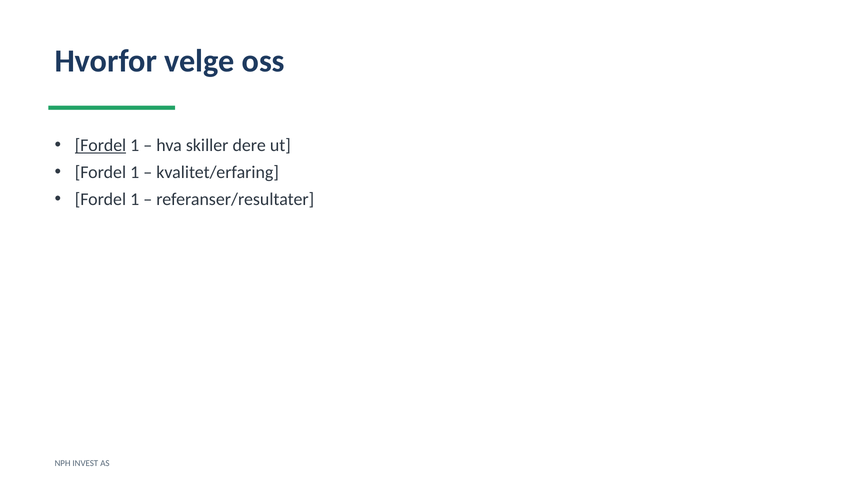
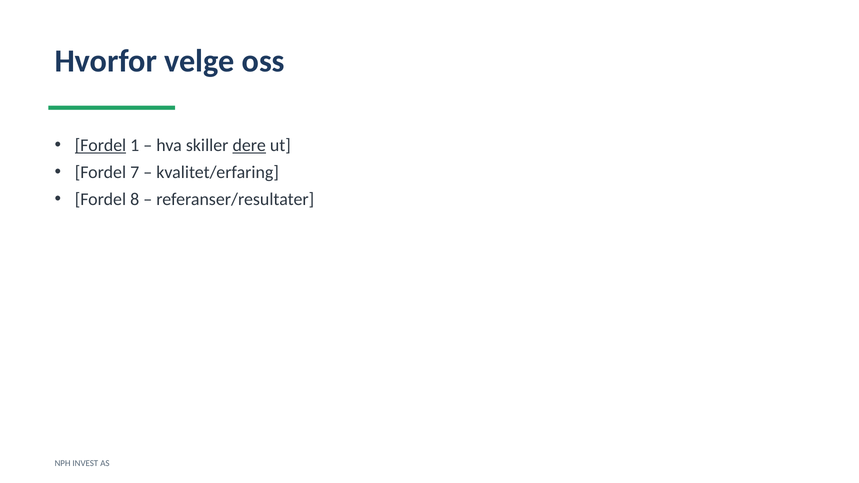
dere underline: none -> present
1 at (135, 172): 1 -> 7
1 at (135, 199): 1 -> 8
